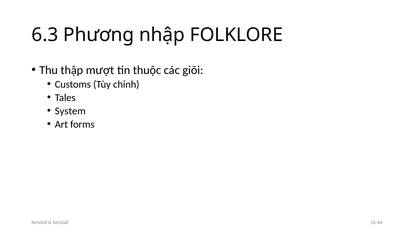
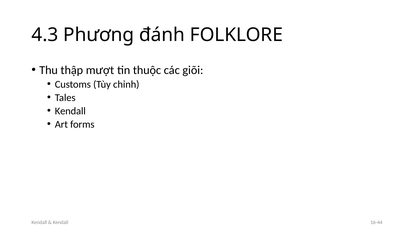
6.3: 6.3 -> 4.3
nhập: nhập -> đánh
System at (70, 111): System -> Kendall
